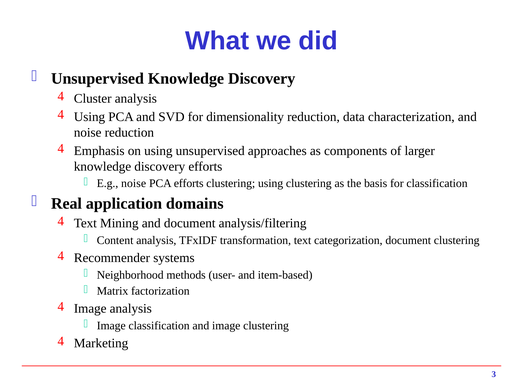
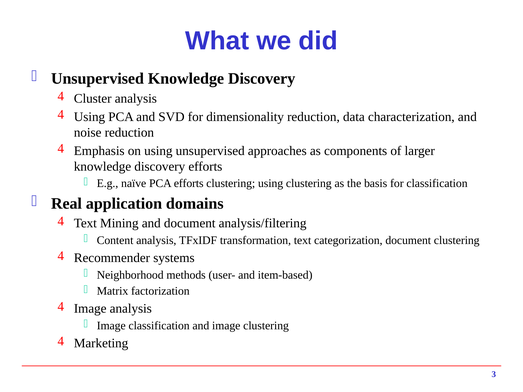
E.g noise: noise -> naïve
